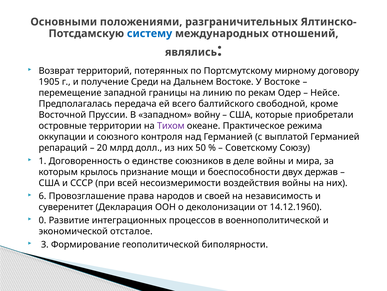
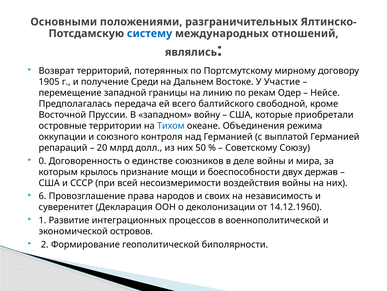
У Востоке: Востоке -> Участие
Тихом colour: purple -> blue
Практическое: Практическое -> Объединения
1: 1 -> 0
своей: своей -> своих
0: 0 -> 1
отсталое: отсталое -> островов
3: 3 -> 2
